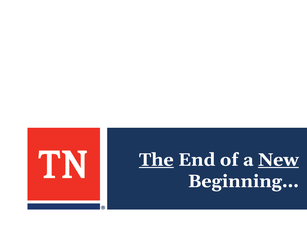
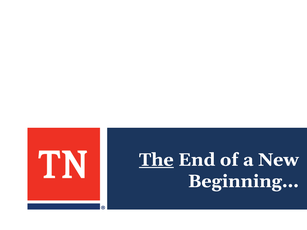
New underline: present -> none
